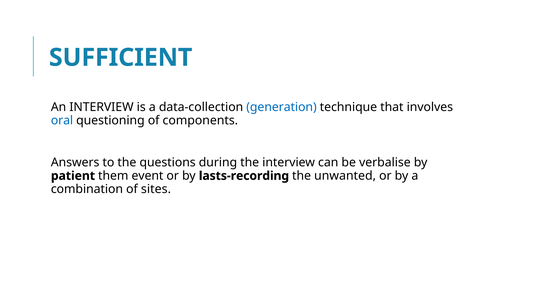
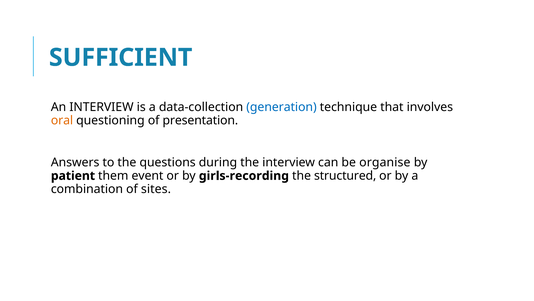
oral colour: blue -> orange
components: components -> presentation
verbalise: verbalise -> organise
lasts-recording: lasts-recording -> girls-recording
unwanted: unwanted -> structured
